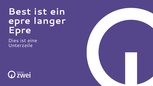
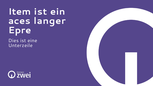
Best: Best -> Item
epre at (19, 21): epre -> aces
